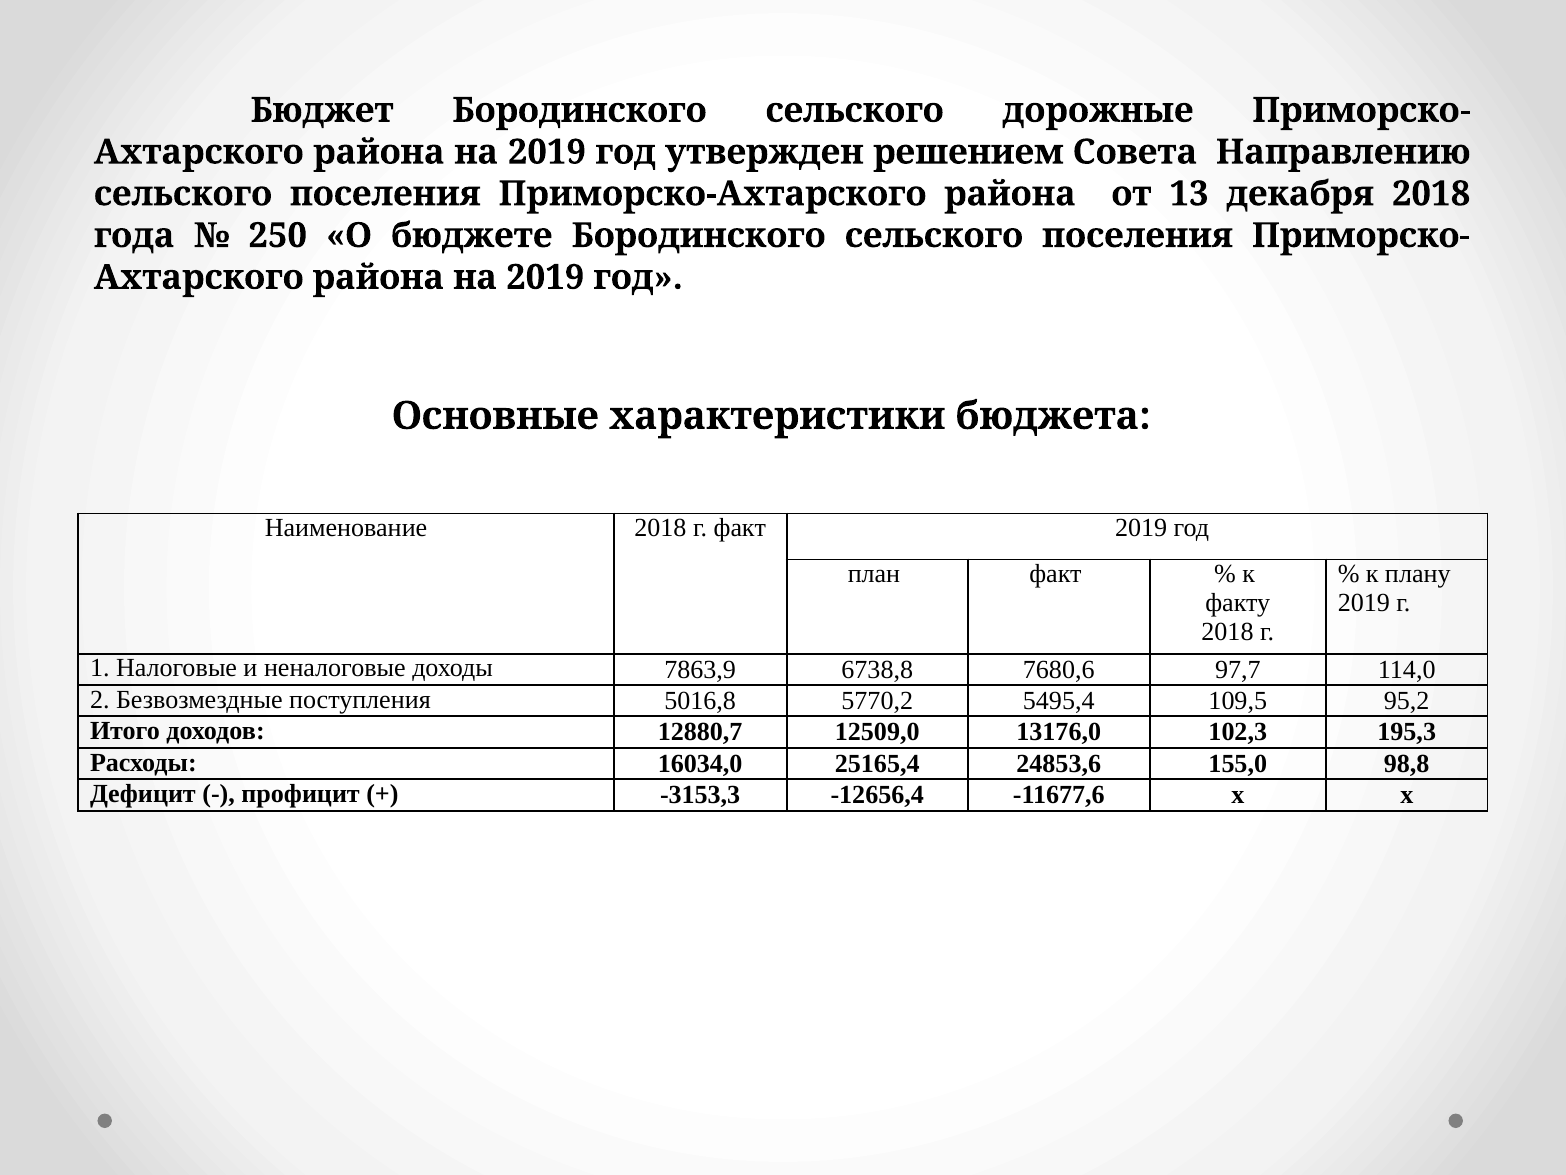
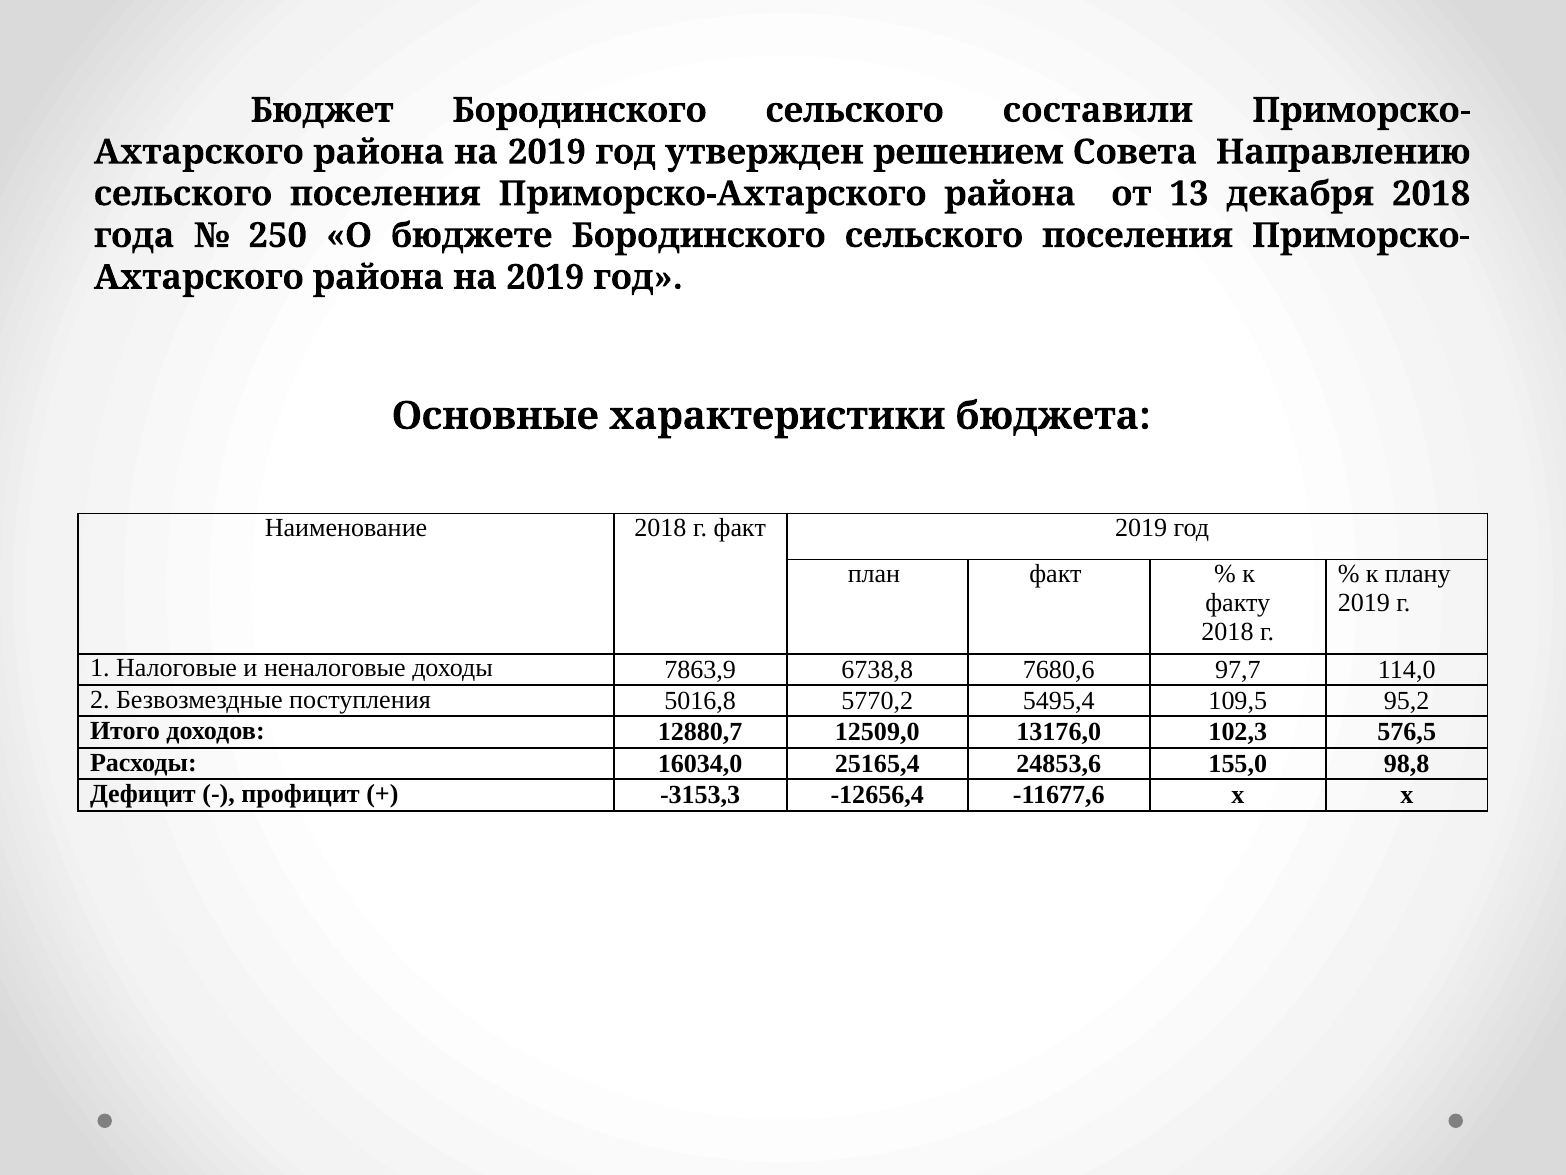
дорожные: дорожные -> составили
195,3: 195,3 -> 576,5
